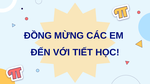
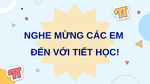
ĐỒNG: ĐỒNG -> NGHE
